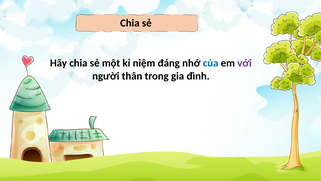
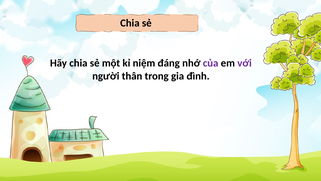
của colour: blue -> purple
